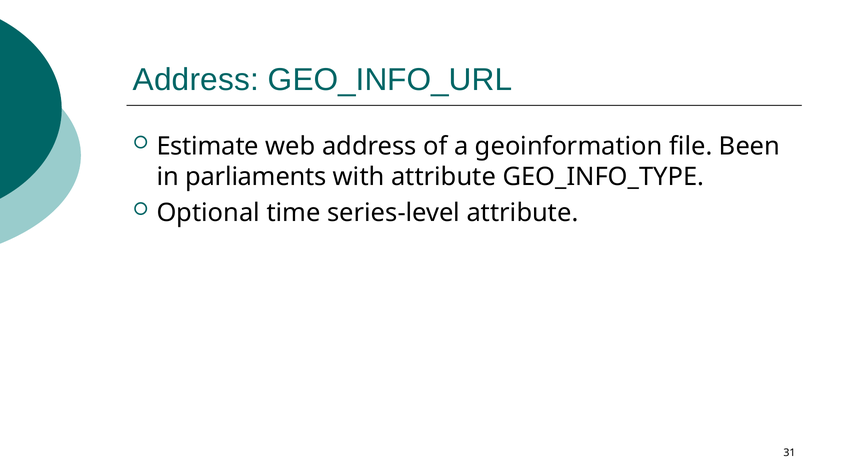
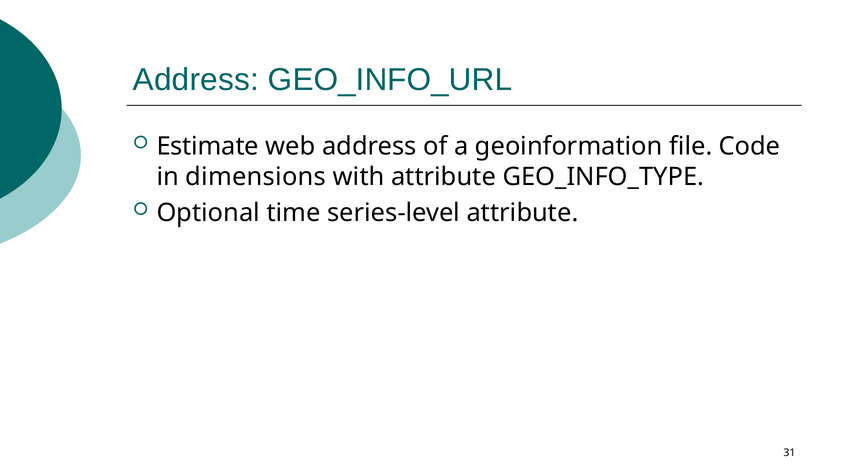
Been: Been -> Code
parliaments: parliaments -> dimensions
